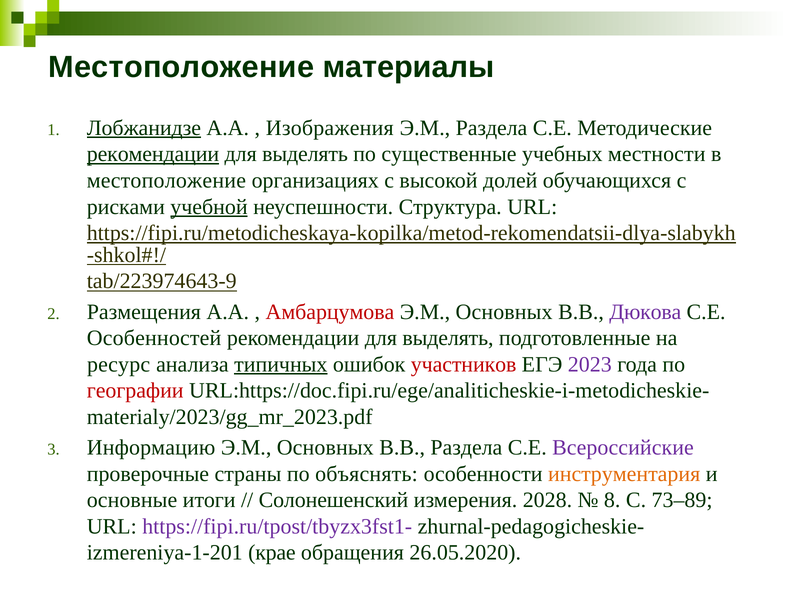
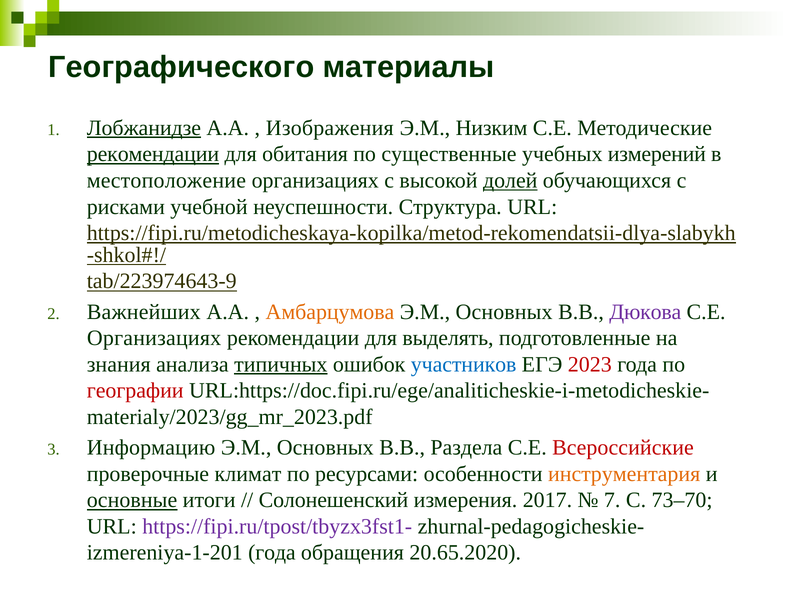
Местоположение at (181, 67): Местоположение -> Географического
Э.М Раздела: Раздела -> Низким
выделять at (305, 154): выделять -> обитания
местности: местности -> измерений
долей underline: none -> present
учебной underline: present -> none
Размещения: Размещения -> Важнейших
Амбарцумова colour: red -> orange
Особенностей at (154, 339): Особенностей -> Организациях
ресурс: ресурс -> знания
участников colour: red -> blue
2023 colour: purple -> red
Всероссийские colour: purple -> red
страны: страны -> климат
объяснять: объяснять -> ресурсами
основные underline: none -> present
2028: 2028 -> 2017
8: 8 -> 7
73–89: 73–89 -> 73–70
крае at (272, 553): крае -> года
26.05.2020: 26.05.2020 -> 20.65.2020
